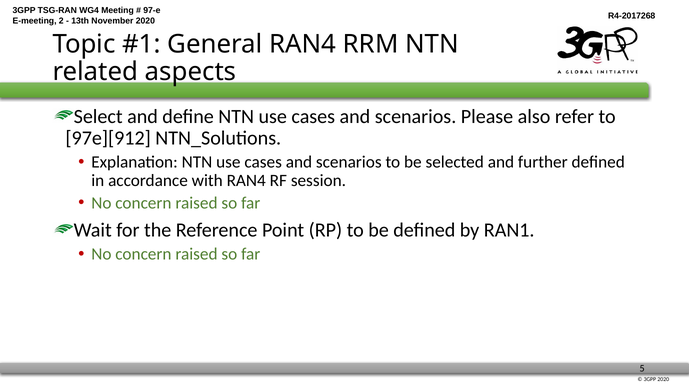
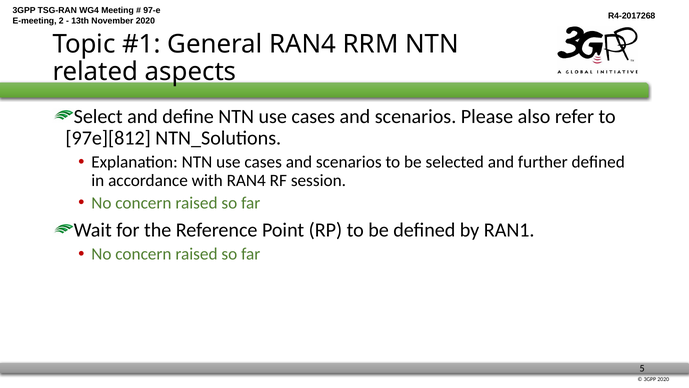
97e][912: 97e][912 -> 97e][812
